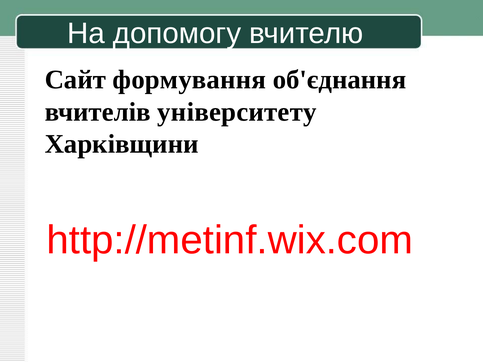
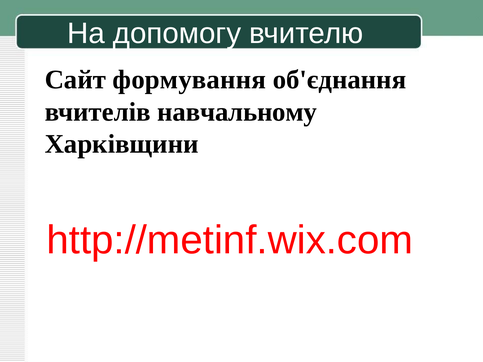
університету: університету -> навчальному
